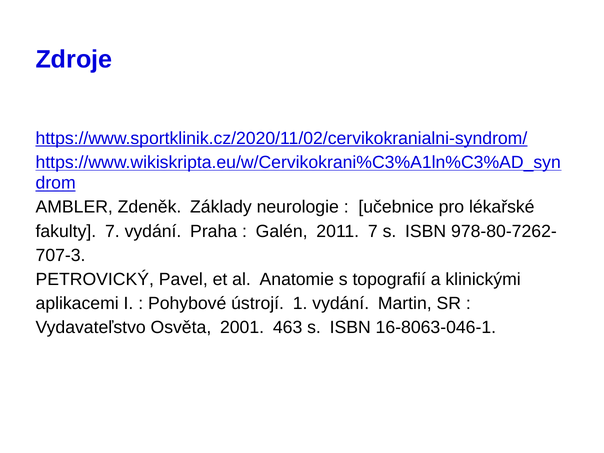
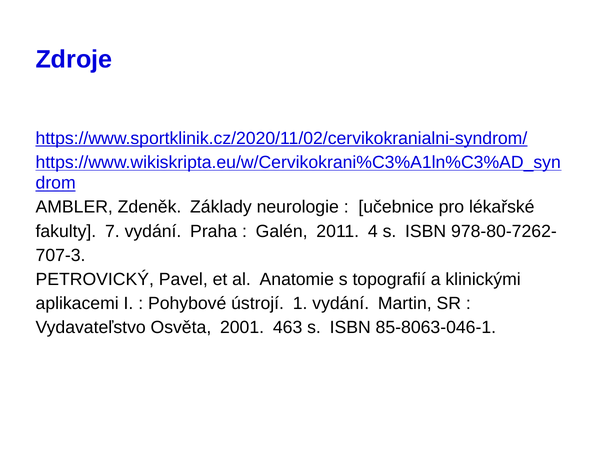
2011 7: 7 -> 4
16-8063-046-1: 16-8063-046-1 -> 85-8063-046-1
